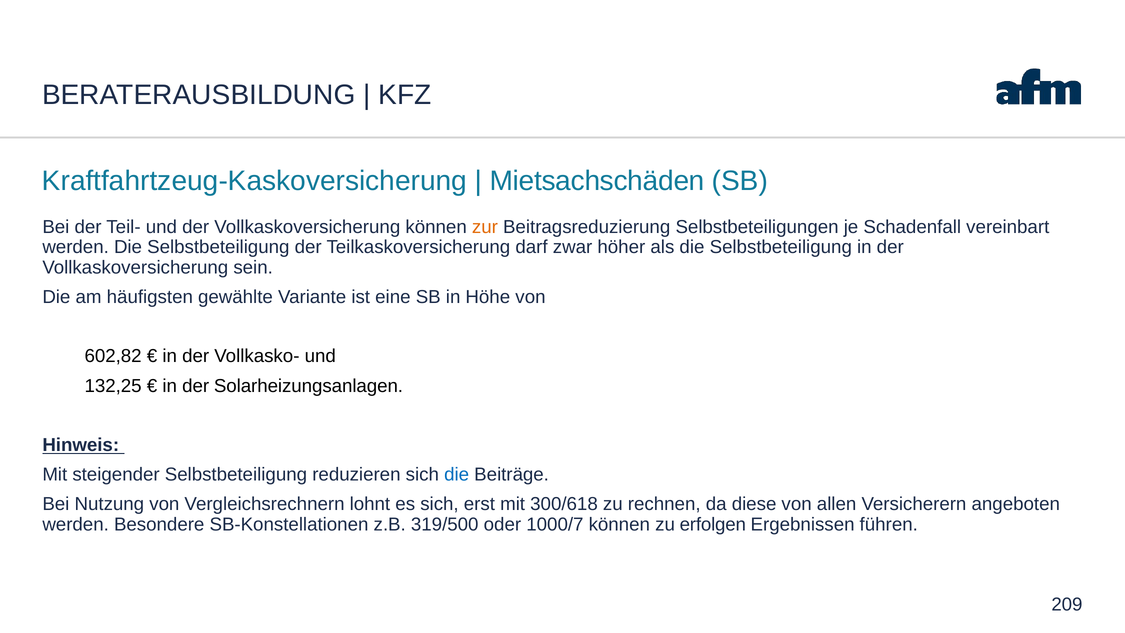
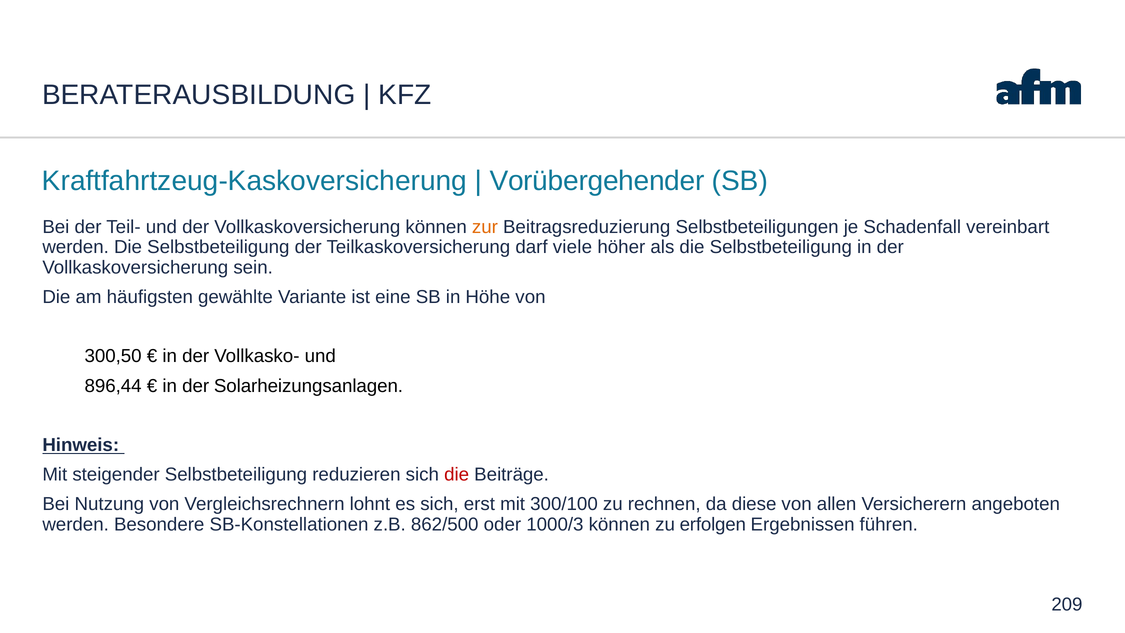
Mietsachschäden: Mietsachschäden -> Vorübergehender
zwar: zwar -> viele
602,82: 602,82 -> 300,50
132,25: 132,25 -> 896,44
die at (457, 475) colour: blue -> red
300/618: 300/618 -> 300/100
319/500: 319/500 -> 862/500
1000/7: 1000/7 -> 1000/3
